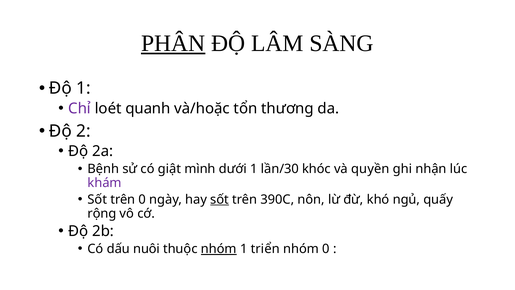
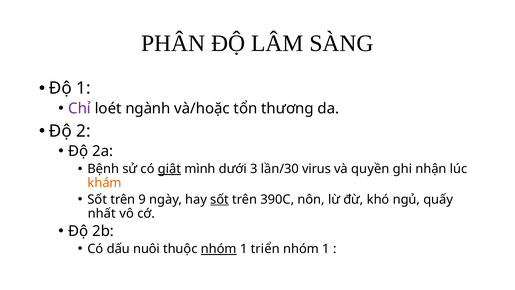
PHÂN underline: present -> none
quanh: quanh -> ngành
giật underline: none -> present
dưới 1: 1 -> 3
khóc: khóc -> virus
khám colour: purple -> orange
trên 0: 0 -> 9
rộng: rộng -> nhất
0 at (326, 249): 0 -> 1
